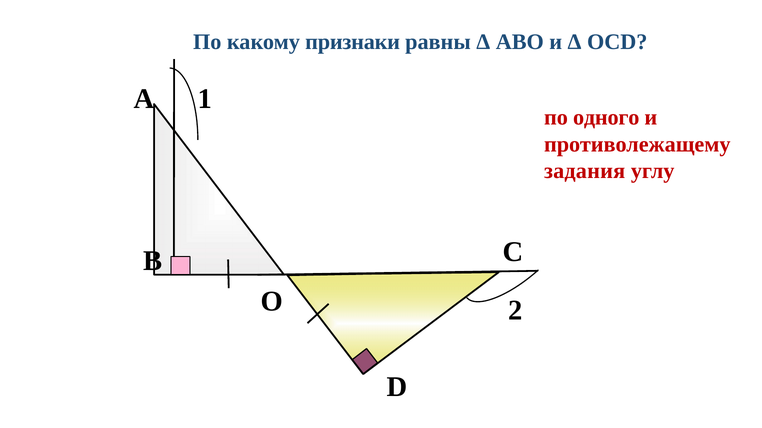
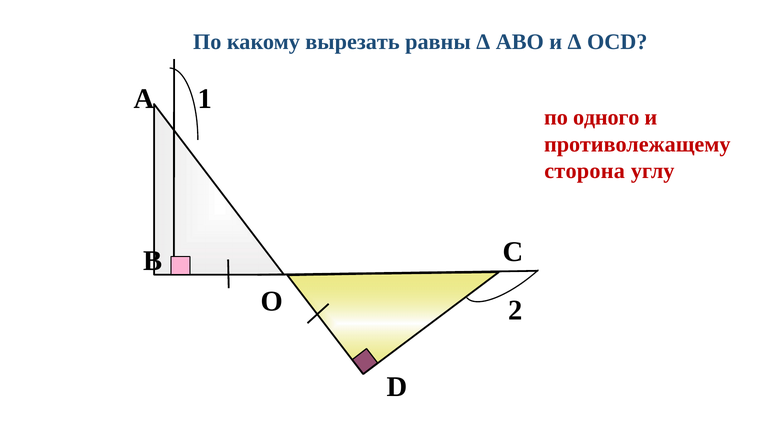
признаки: признаки -> вырезать
задания: задания -> сторона
